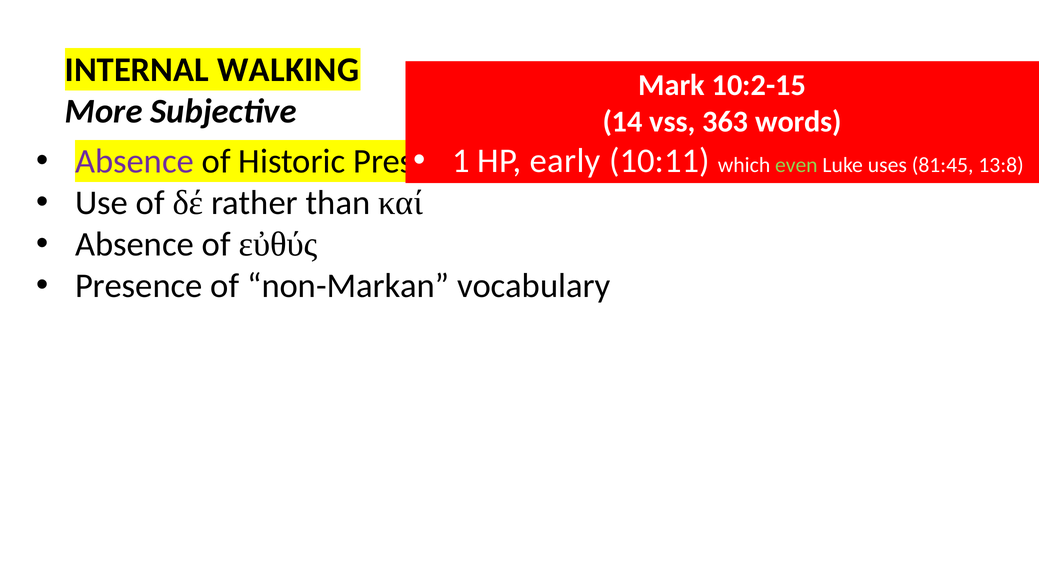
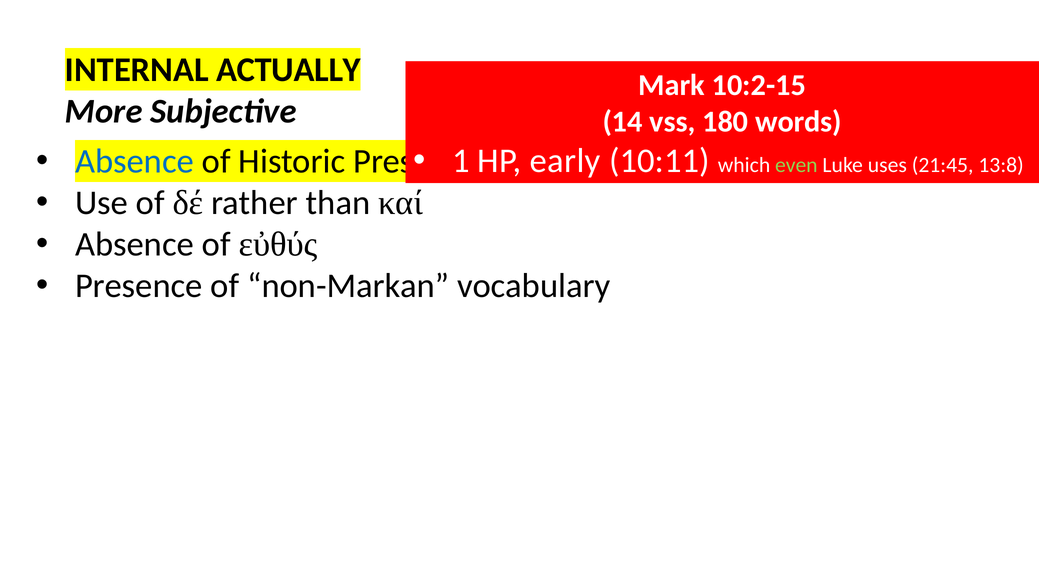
WALKING: WALKING -> ACTUALLY
363: 363 -> 180
81:45: 81:45 -> 21:45
Absence at (134, 162) colour: purple -> blue
